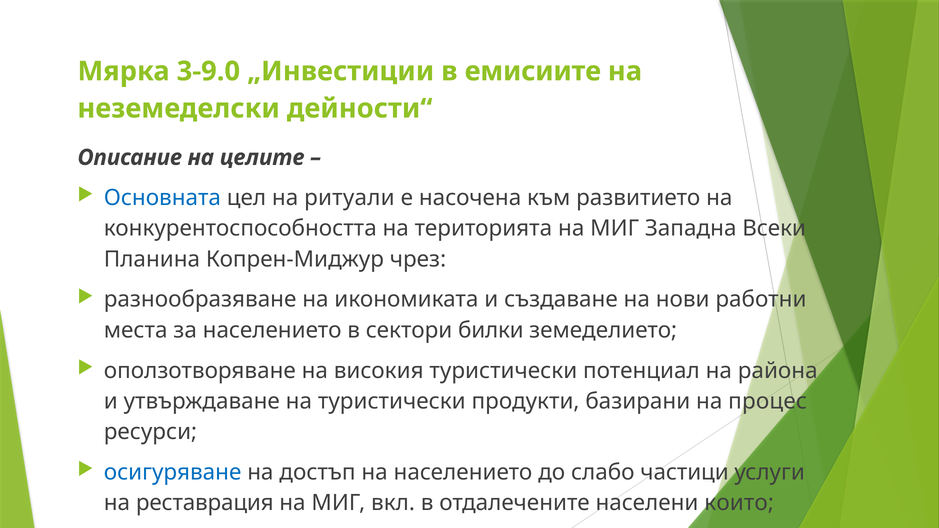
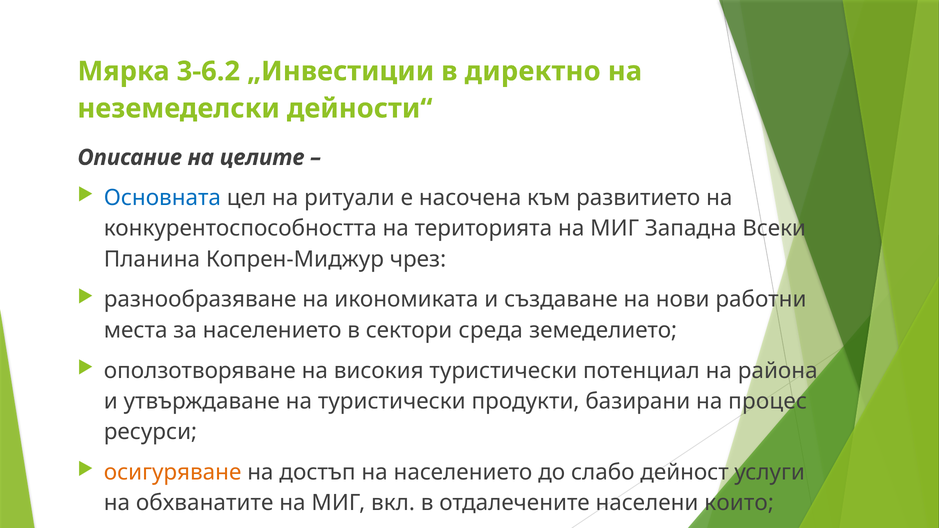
3-9.0: 3-9.0 -> 3-6.2
емисиите: емисиите -> директно
билки: билки -> среда
осигуряване colour: blue -> orange
частици: частици -> дейност
реставрация: реставрация -> обхванатите
